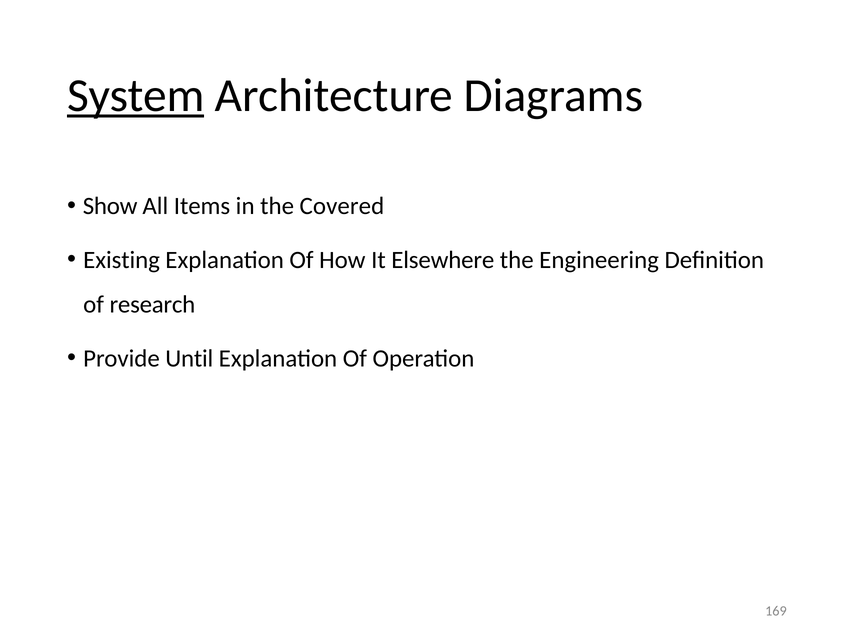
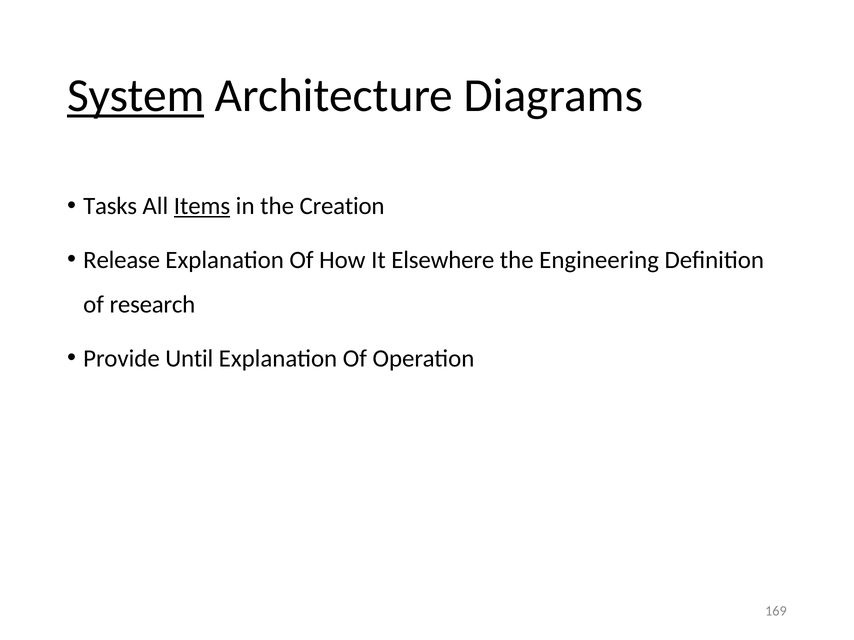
Show: Show -> Tasks
Items underline: none -> present
Covered: Covered -> Creation
Existing: Existing -> Release
